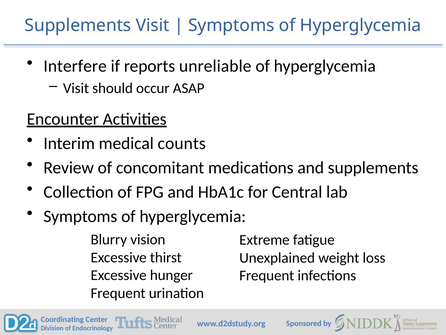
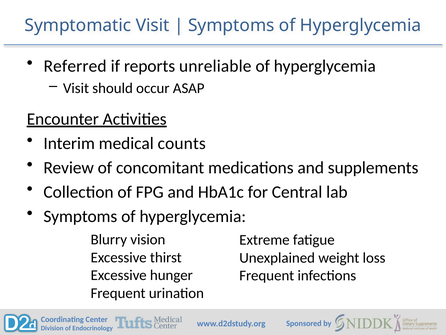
Supplements at (78, 25): Supplements -> Symptomatic
Interfere: Interfere -> Referred
